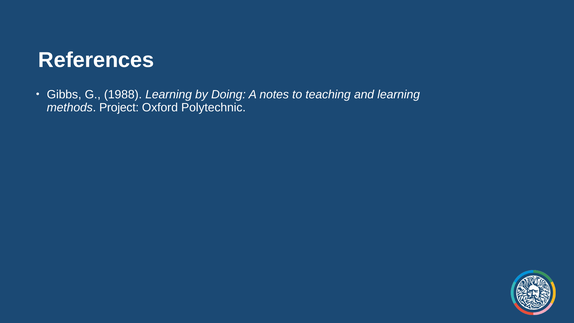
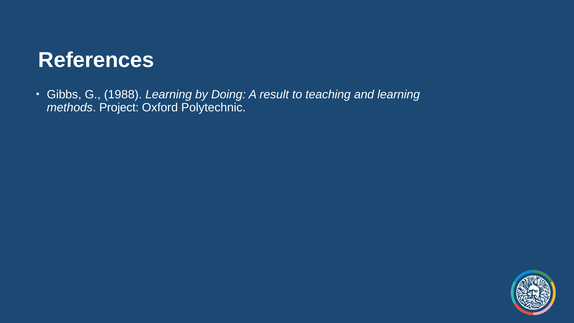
notes: notes -> result
